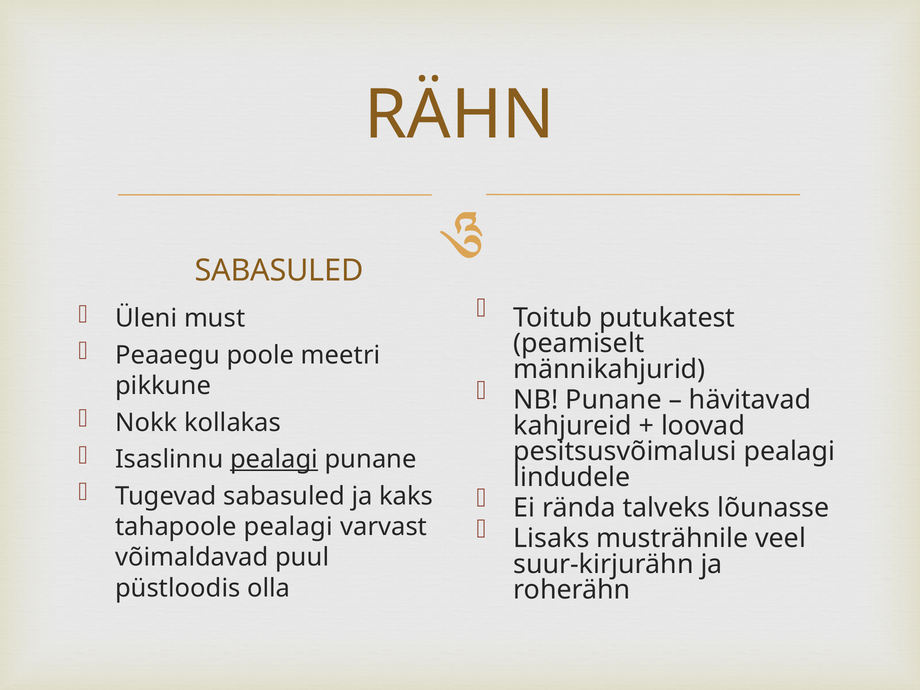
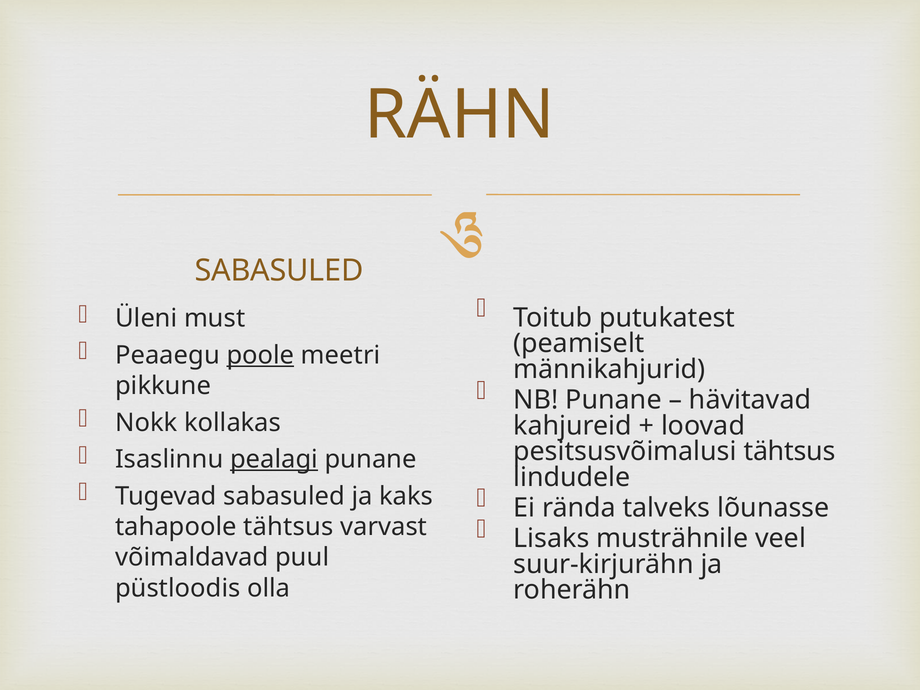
poole underline: none -> present
pesitsusvõimalusi pealagi: pealagi -> tähtsus
tahapoole pealagi: pealagi -> tähtsus
